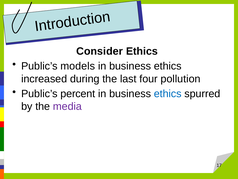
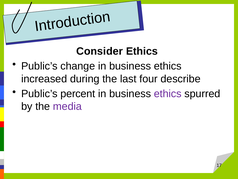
models: models -> change
pollution: pollution -> describe
ethics at (168, 93) colour: blue -> purple
